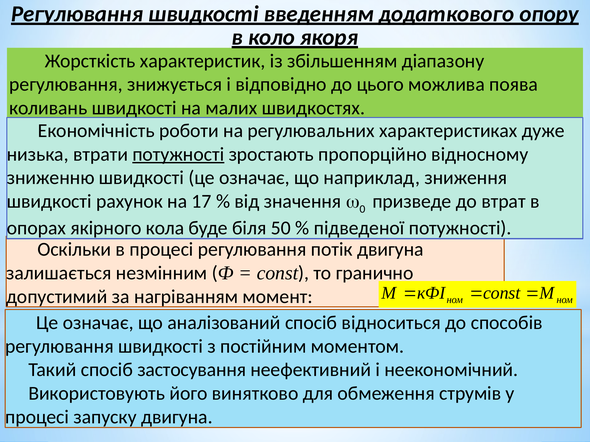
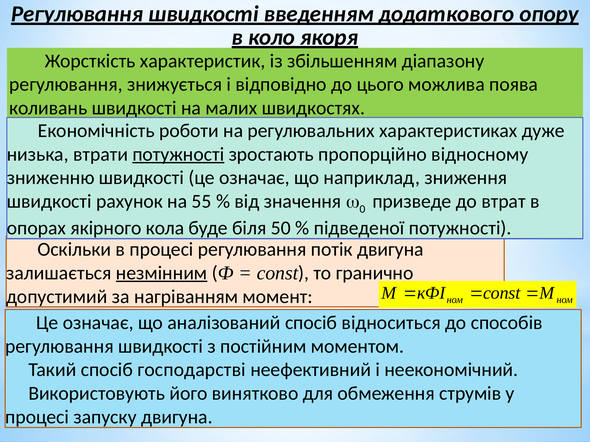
17: 17 -> 55
незмінним underline: none -> present
застосування: застосування -> господарстві
